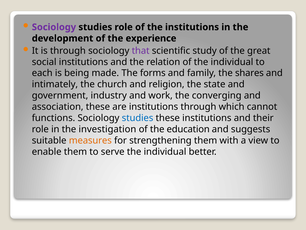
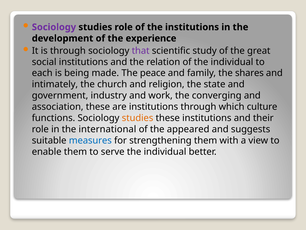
forms: forms -> peace
cannot: cannot -> culture
studies at (138, 118) colour: blue -> orange
investigation: investigation -> international
education: education -> appeared
measures colour: orange -> blue
